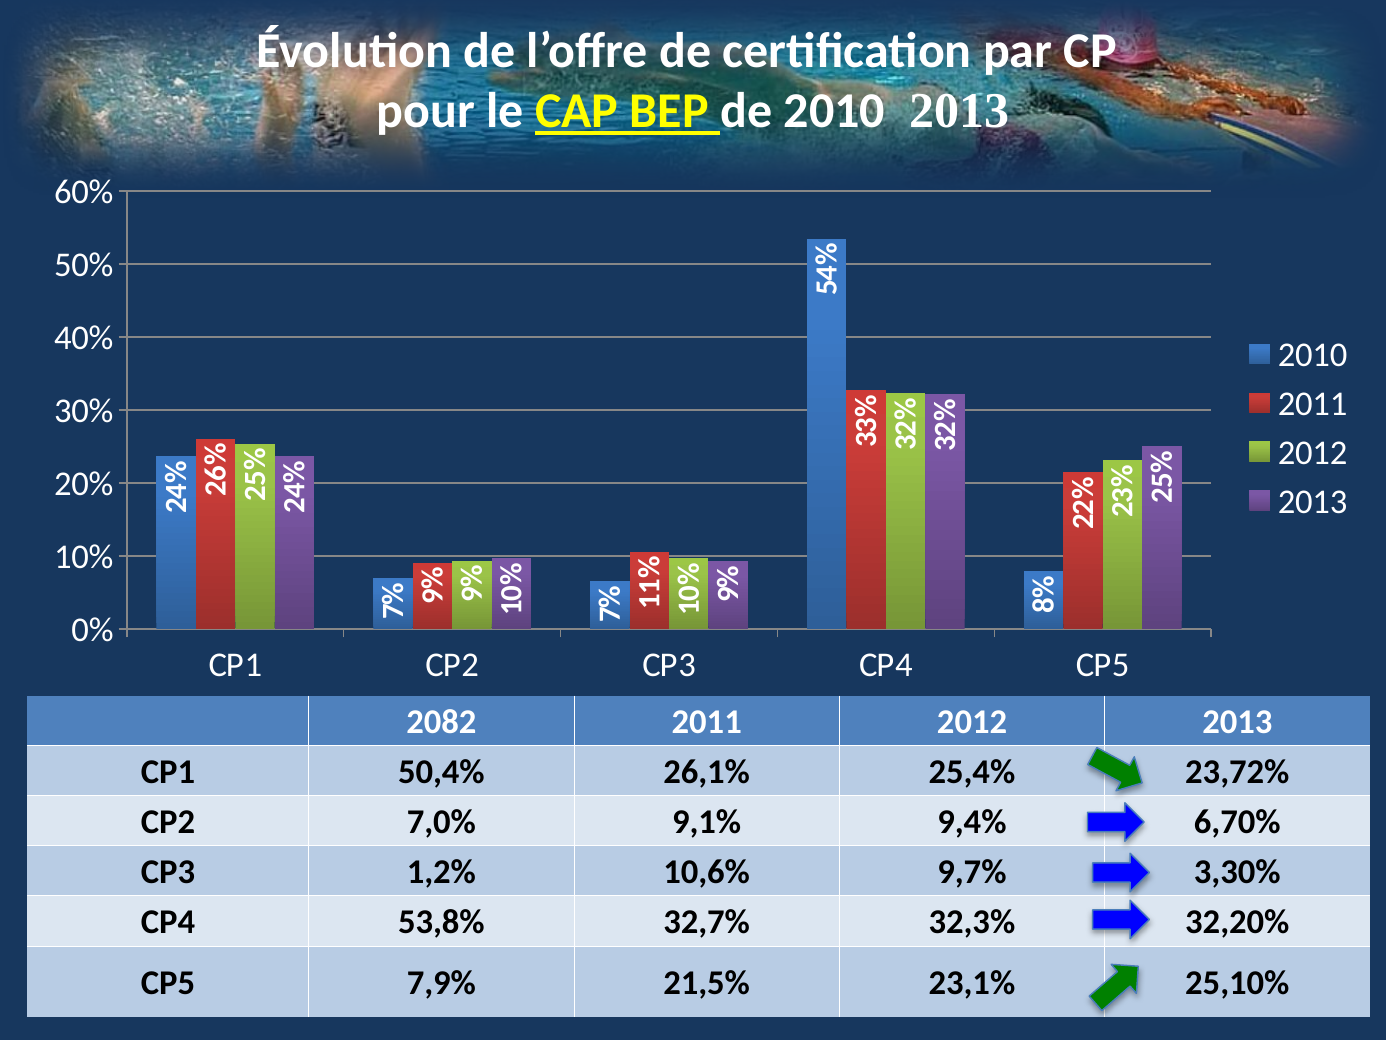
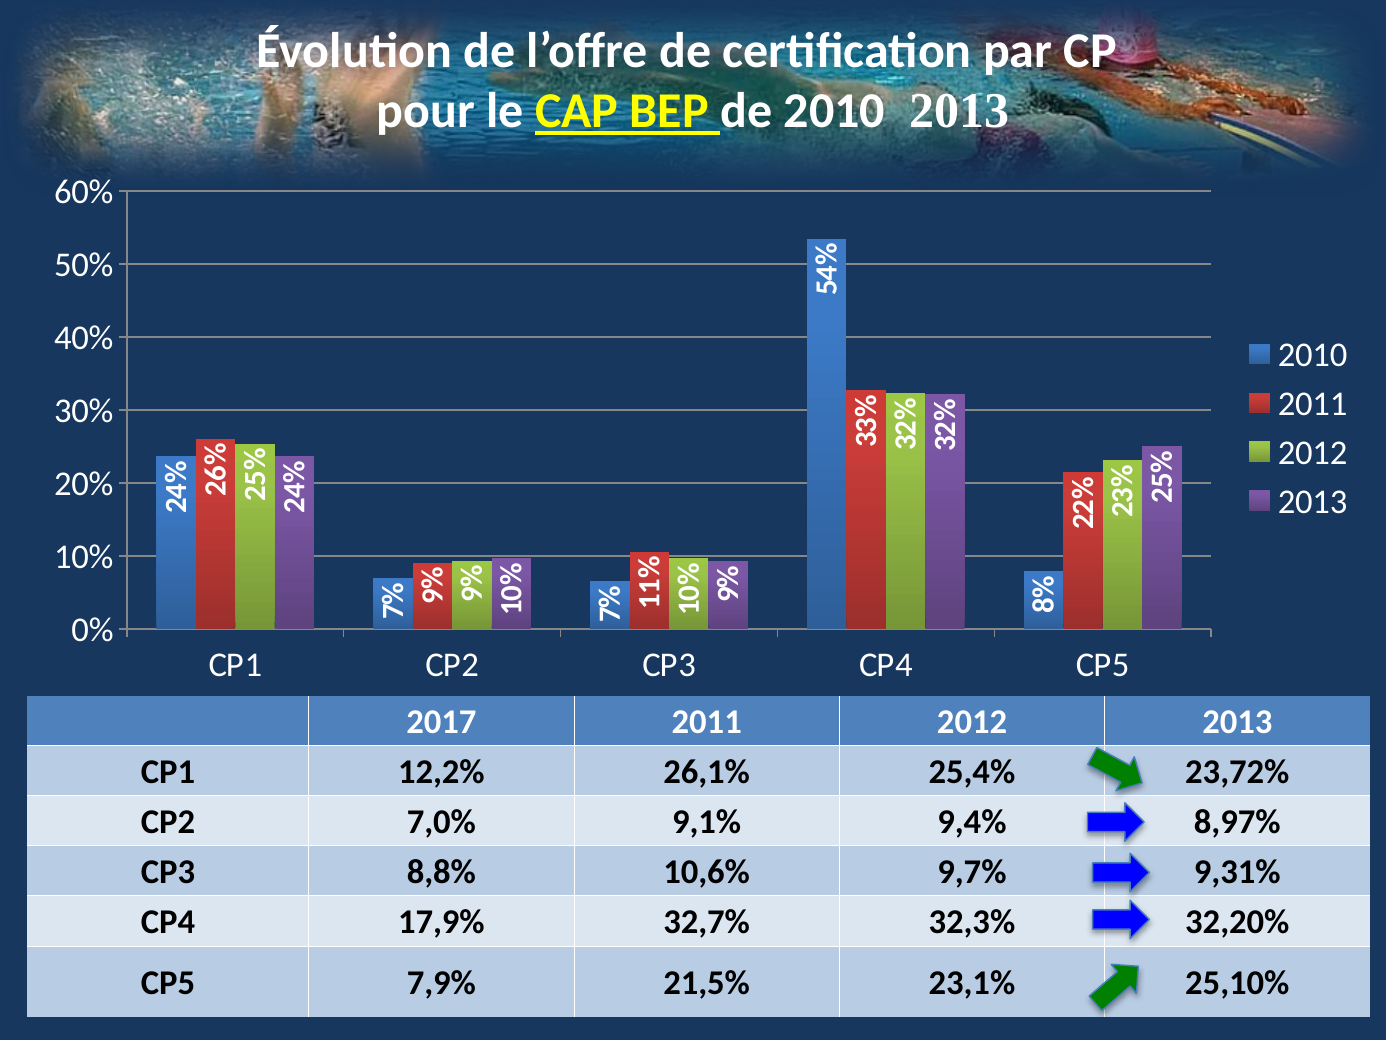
2082: 2082 -> 2017
50,4%: 50,4% -> 12,2%
6,70%: 6,70% -> 8,97%
1,2%: 1,2% -> 8,8%
3,30%: 3,30% -> 9,31%
53,8%: 53,8% -> 17,9%
